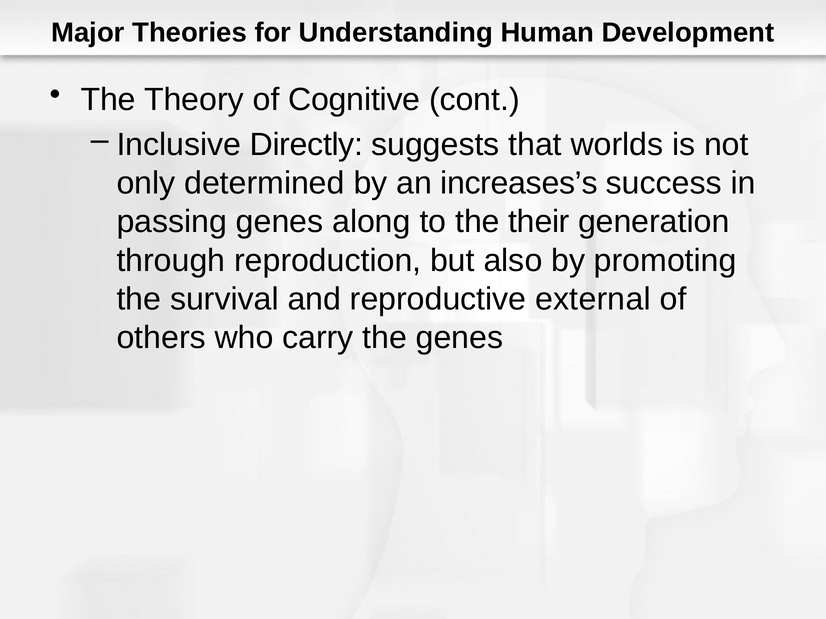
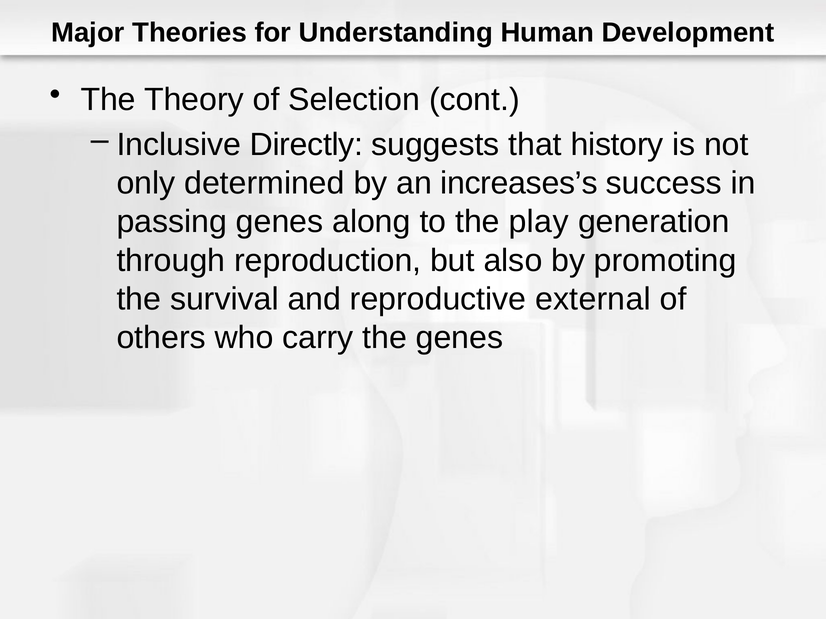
Cognitive: Cognitive -> Selection
worlds: worlds -> history
their: their -> play
